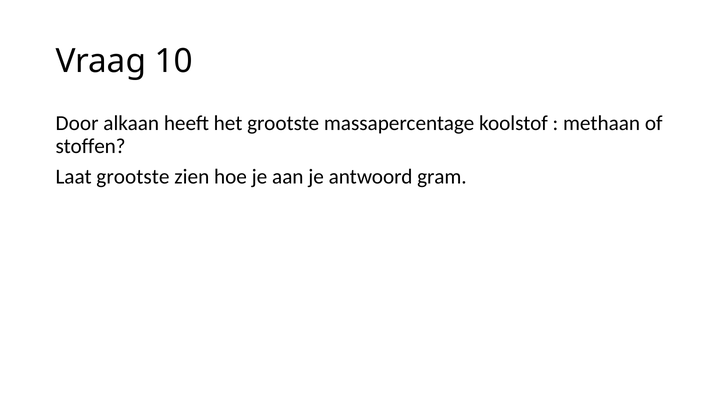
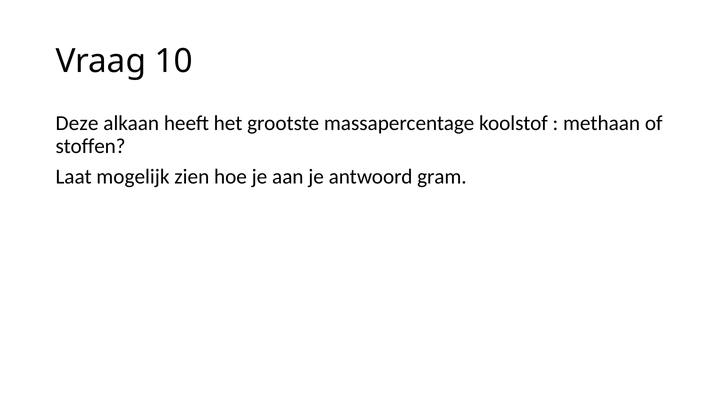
Door: Door -> Deze
Laat grootste: grootste -> mogelijk
